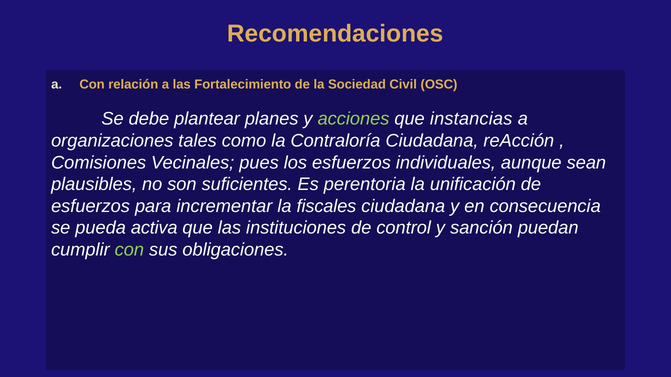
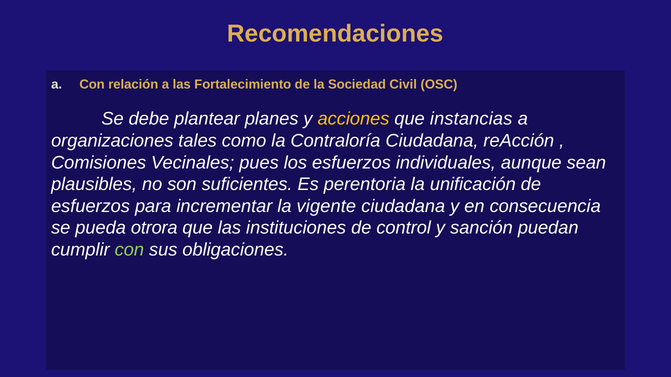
acciones colour: light green -> yellow
fiscales: fiscales -> vigente
activa: activa -> otrora
